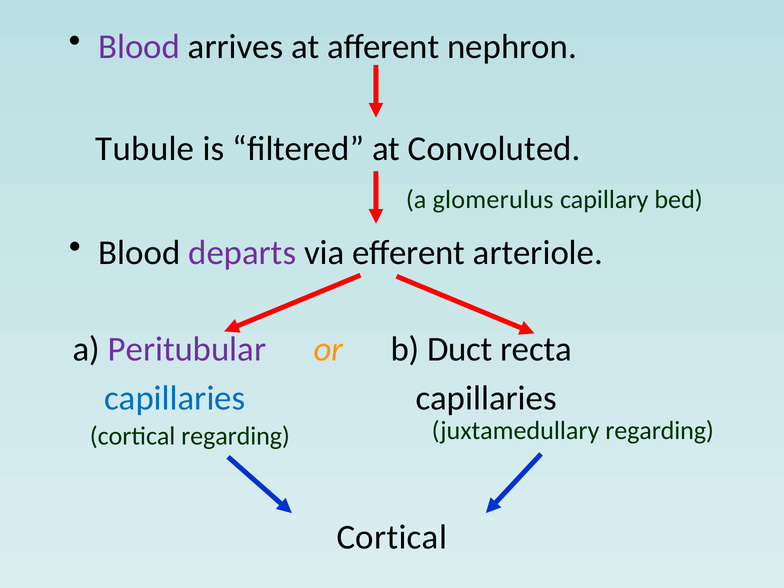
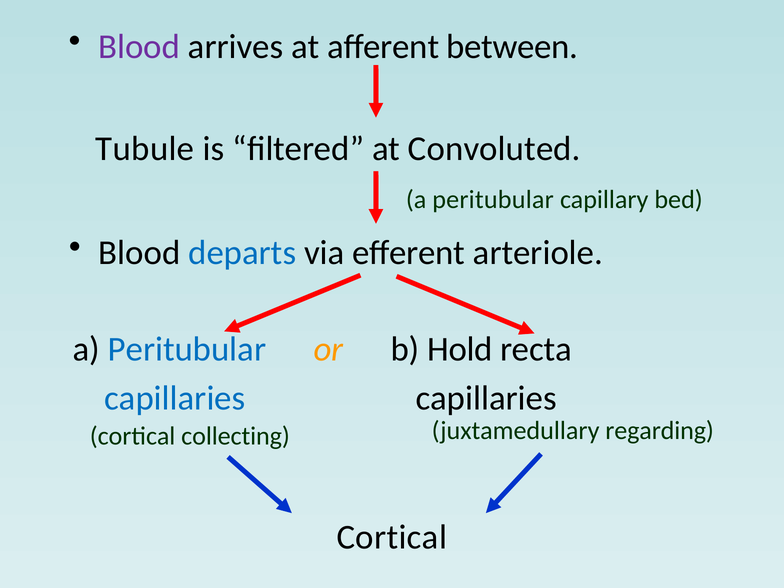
nephron: nephron -> between
glomerulus at (493, 200): glomerulus -> peritubular
departs colour: purple -> blue
Peritubular at (187, 349) colour: purple -> blue
Duct: Duct -> Hold
cortical regarding: regarding -> collecting
